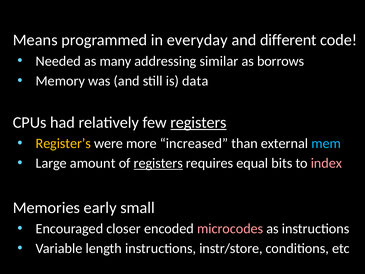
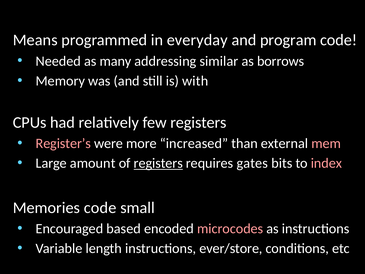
different: different -> program
data: data -> with
registers at (198, 122) underline: present -> none
Register’s colour: yellow -> pink
mem colour: light blue -> pink
equal: equal -> gates
Memories early: early -> code
closer: closer -> based
instr/store: instr/store -> ever/store
